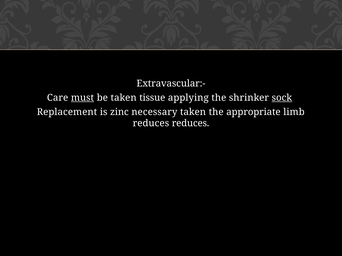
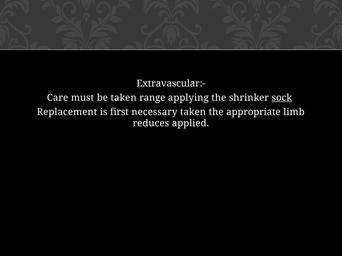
must underline: present -> none
tissue: tissue -> range
zinc: zinc -> first
reduces reduces: reduces -> applied
